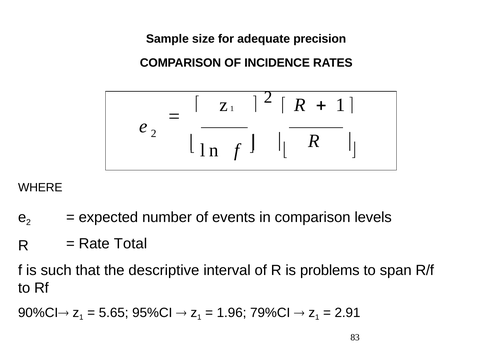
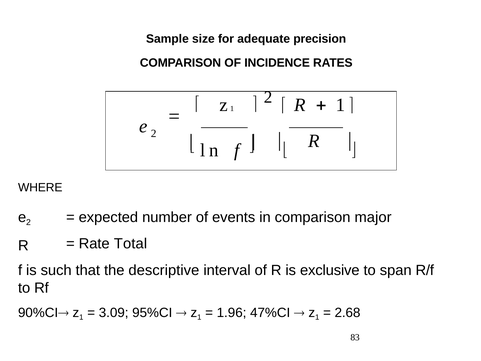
levels: levels -> major
problems: problems -> exclusive
5.65: 5.65 -> 3.09
79%CI: 79%CI -> 47%CI
2.91: 2.91 -> 2.68
